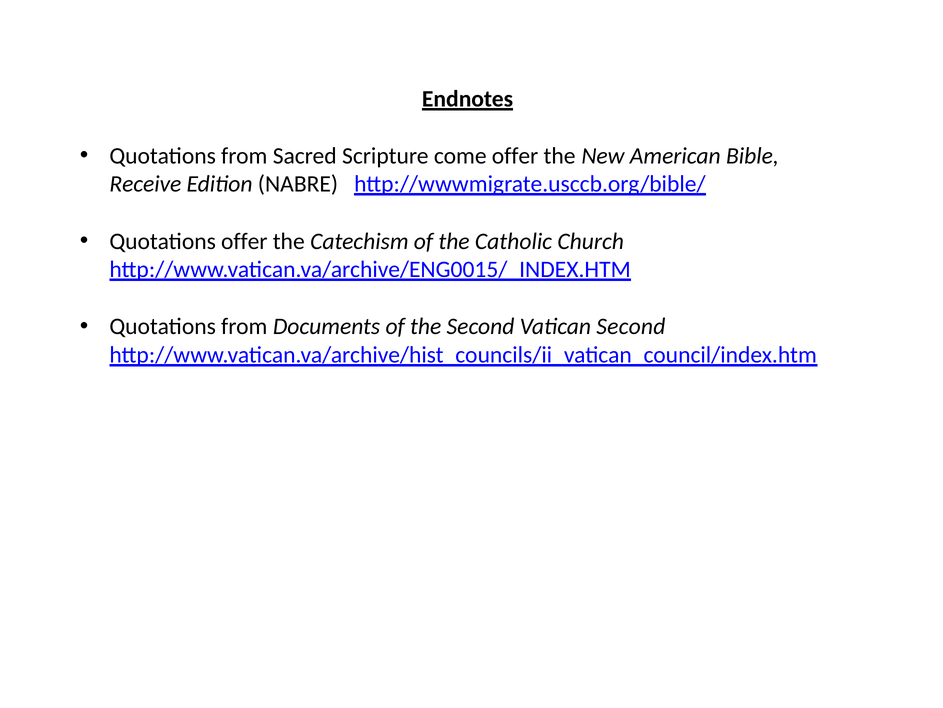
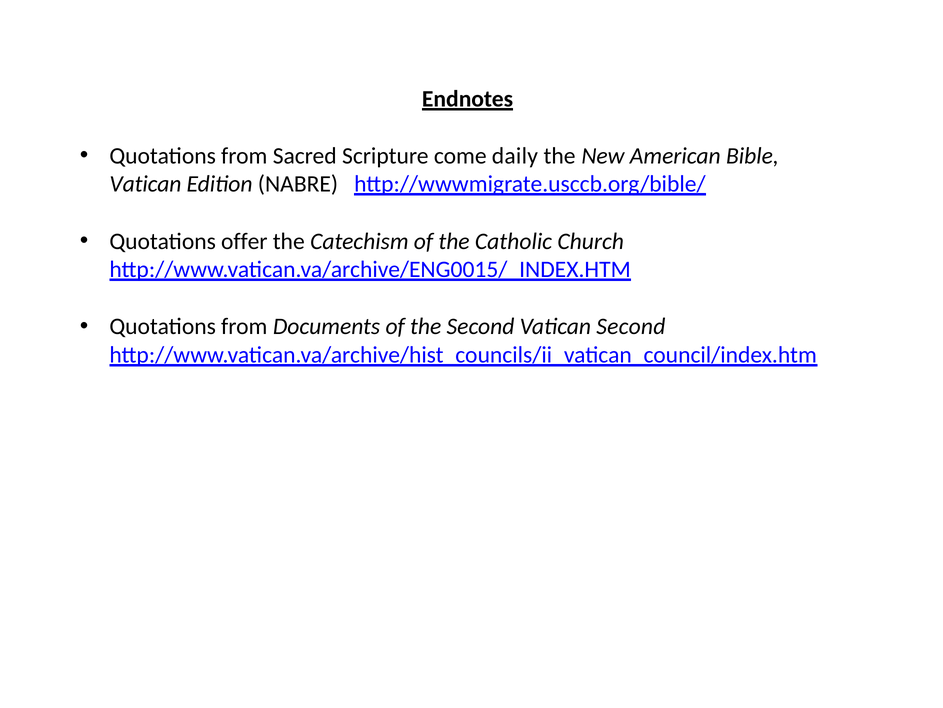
come offer: offer -> daily
Receive at (145, 184): Receive -> Vatican
